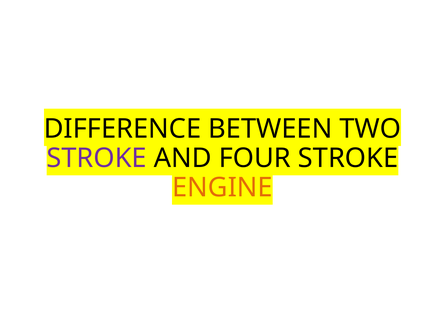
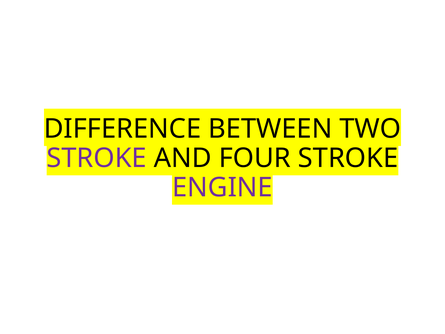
ENGINE colour: orange -> purple
